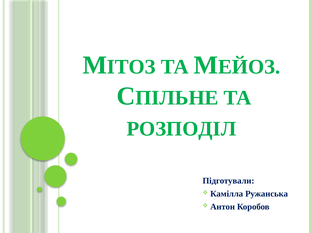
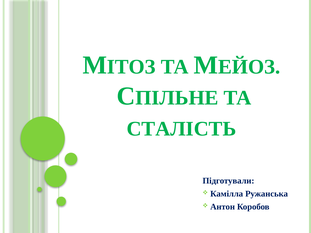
РОЗПОДІЛ: РОЗПОДІЛ -> СТАЛІСТЬ
